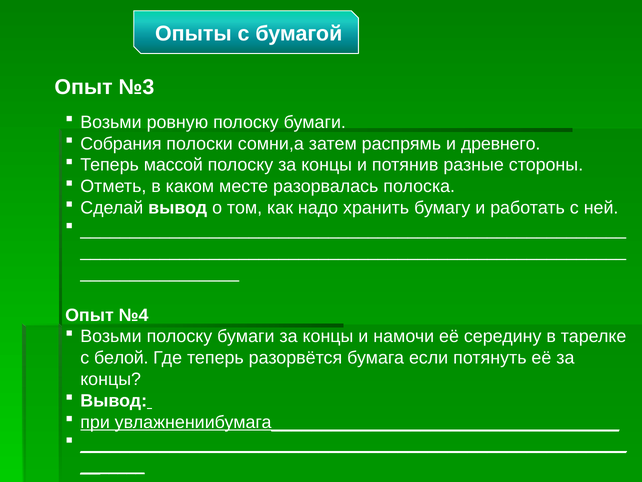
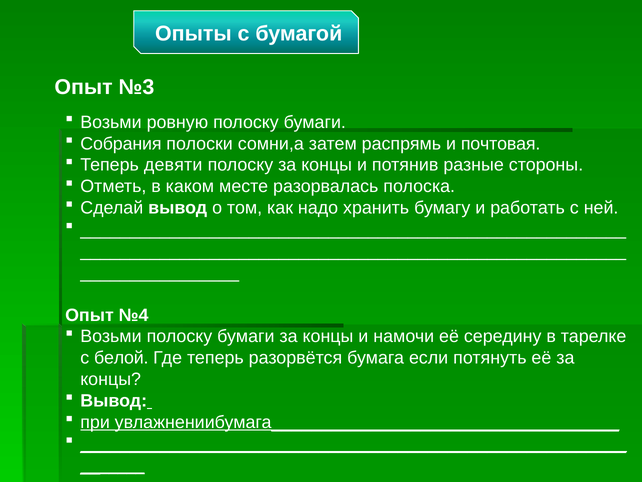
древнего: древнего -> почтовая
массой: массой -> девяти
